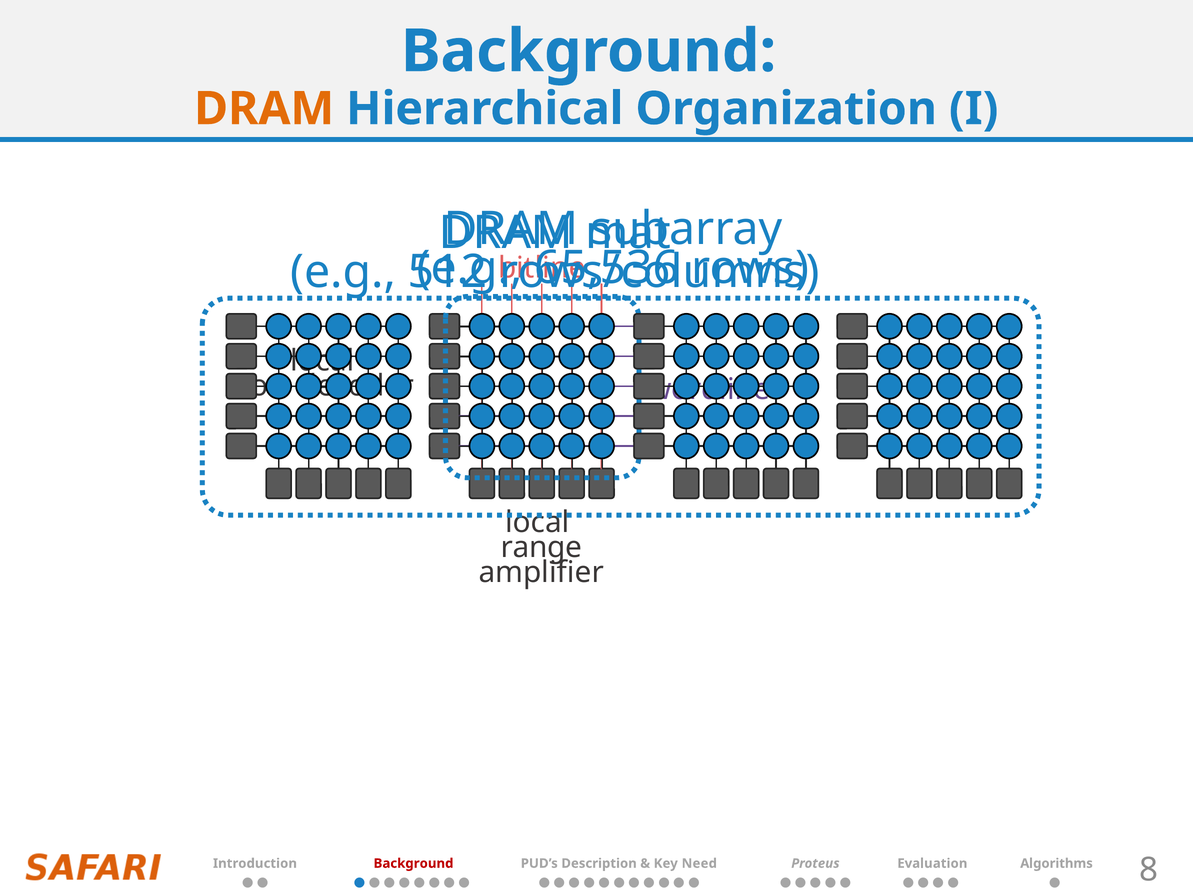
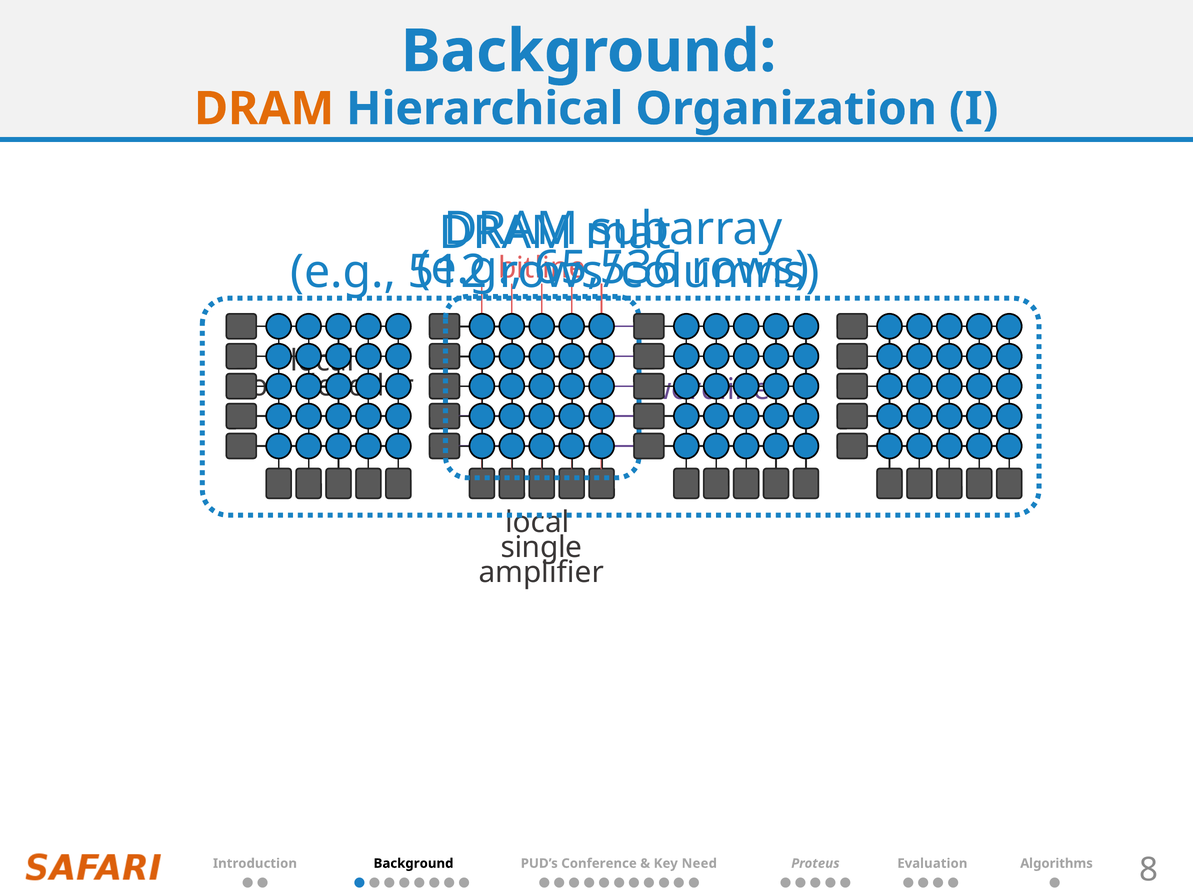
range: range -> single
Background at (414, 863) colour: red -> black
Description: Description -> Conference
